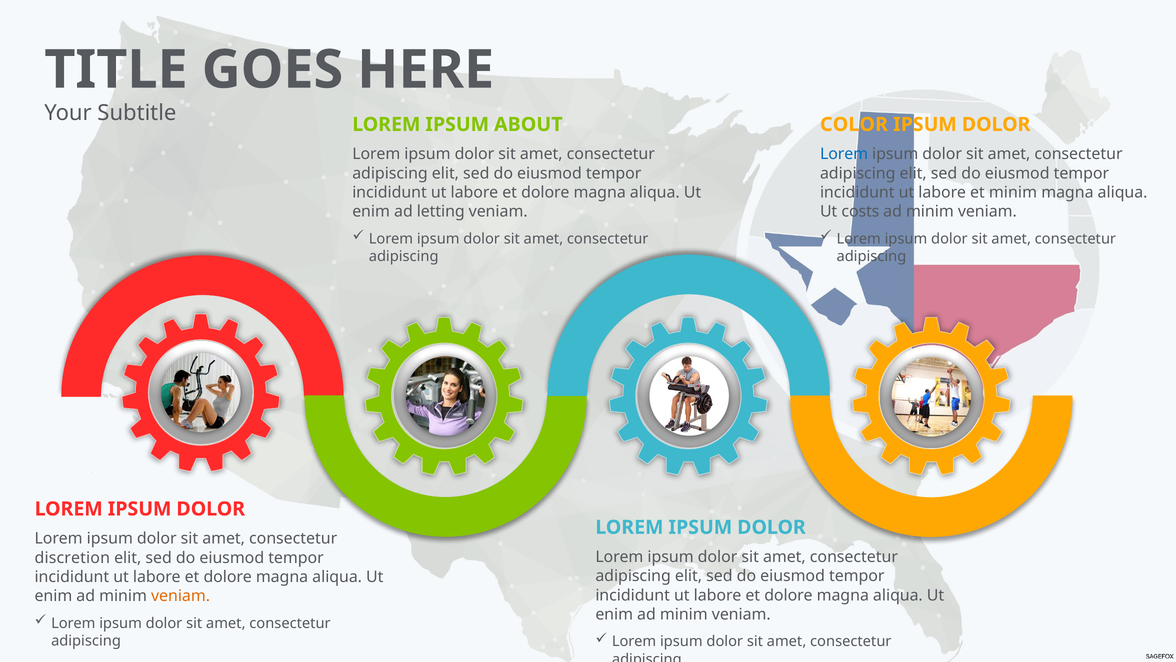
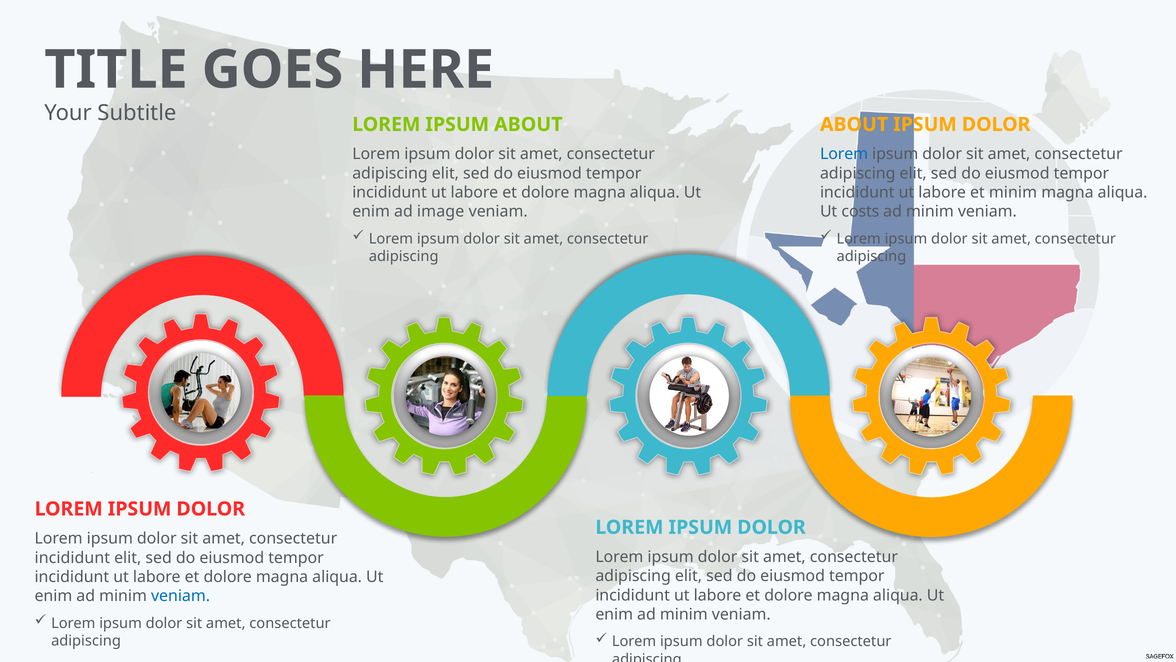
COLOR at (854, 124): COLOR -> ABOUT
letting: letting -> image
discretion at (72, 557): discretion -> incididunt
veniam at (181, 596) colour: orange -> blue
